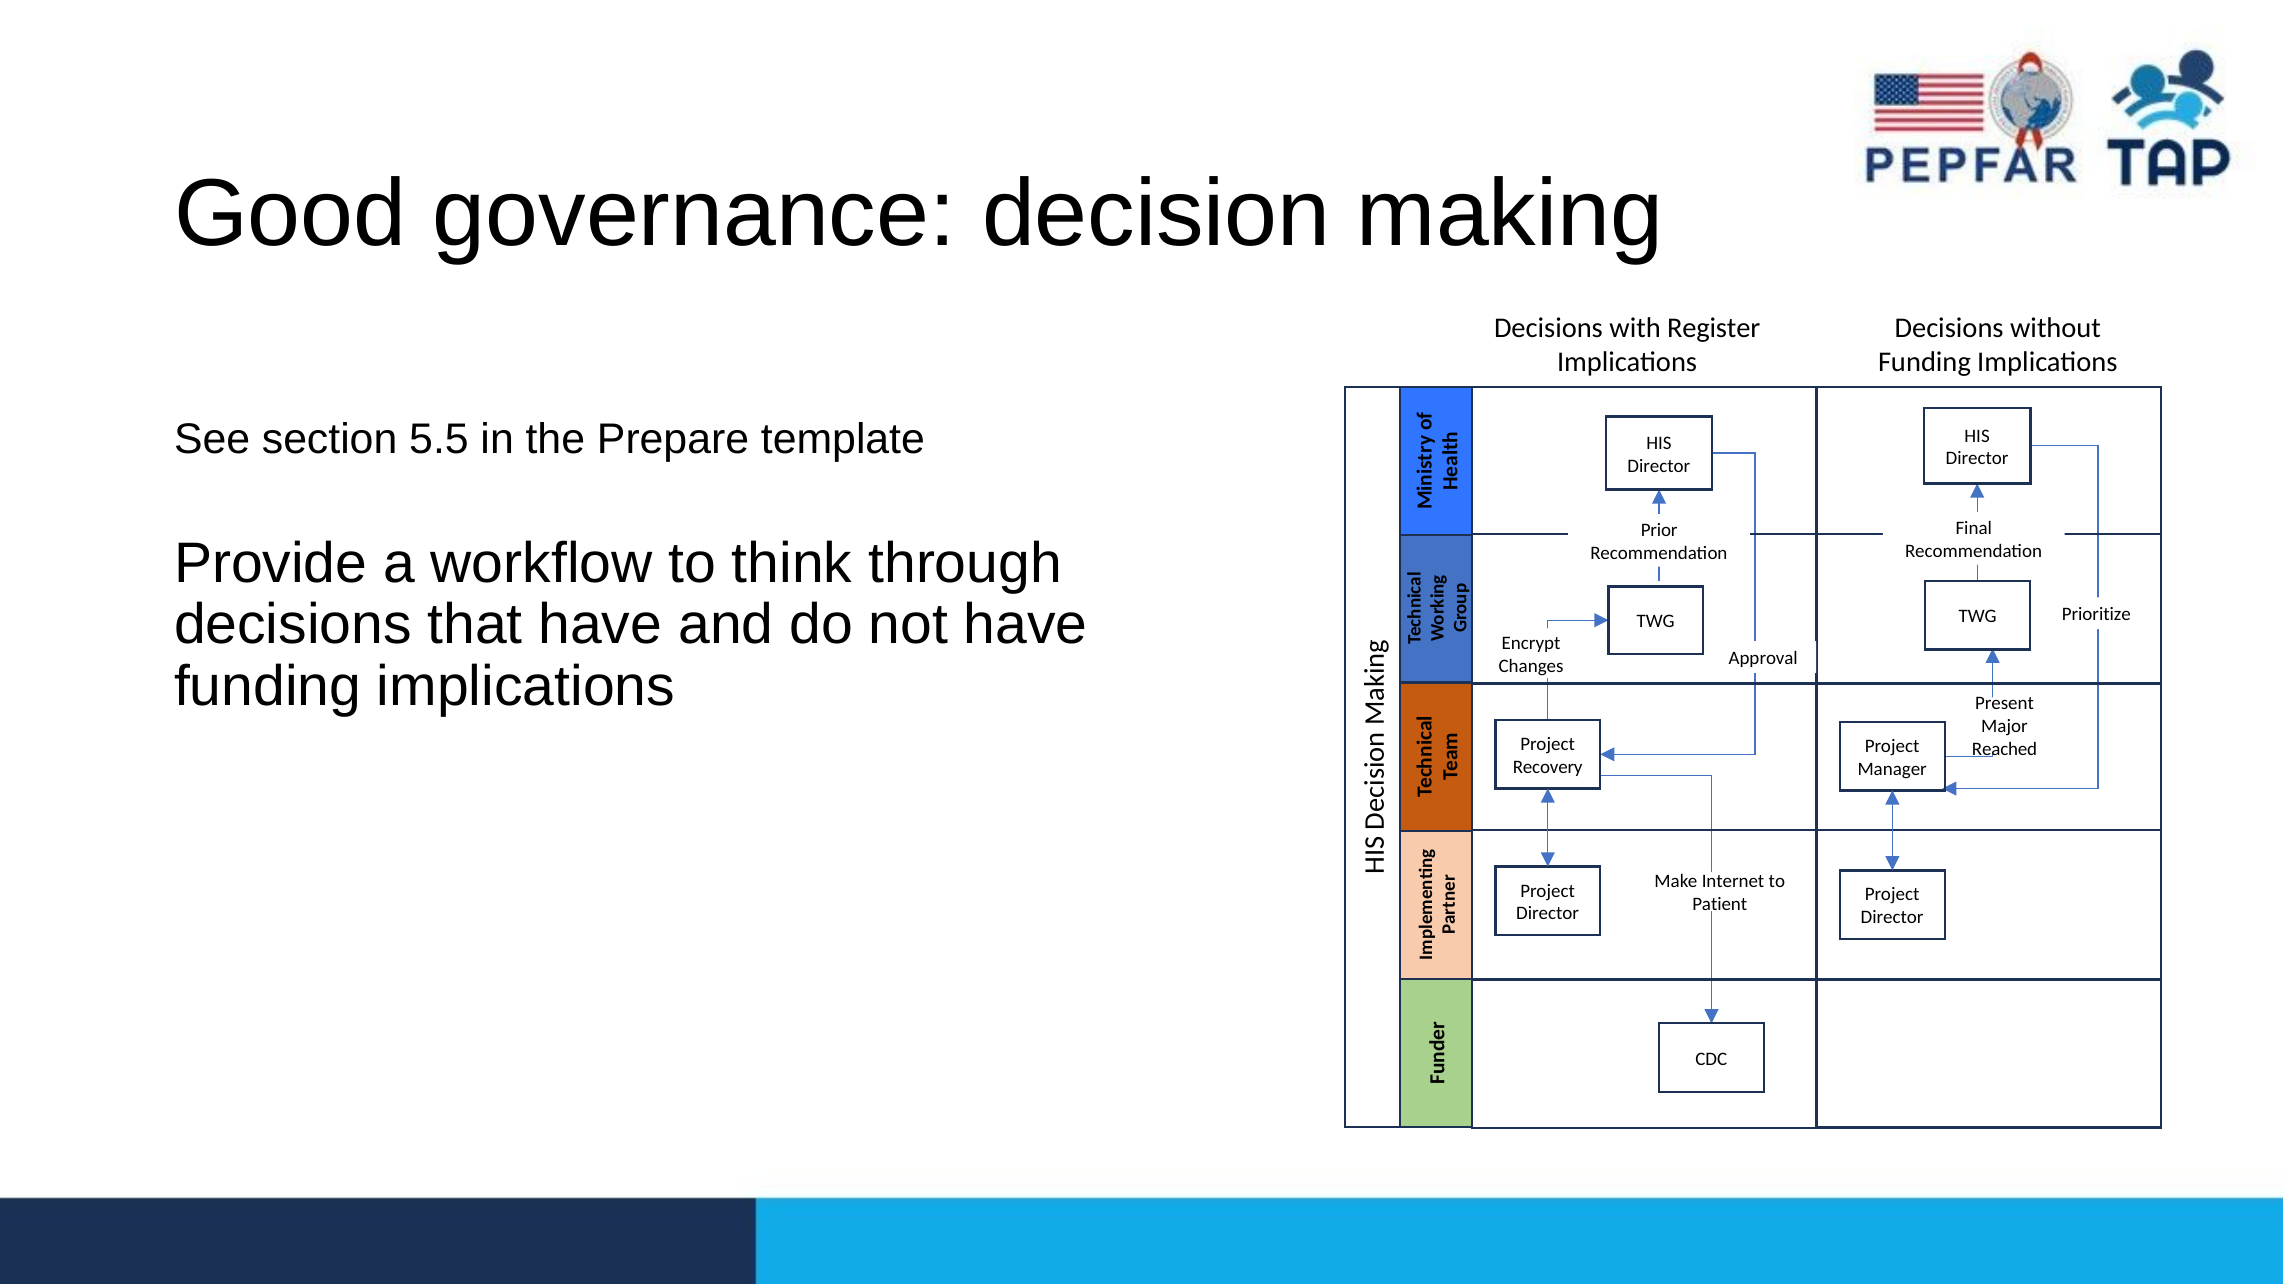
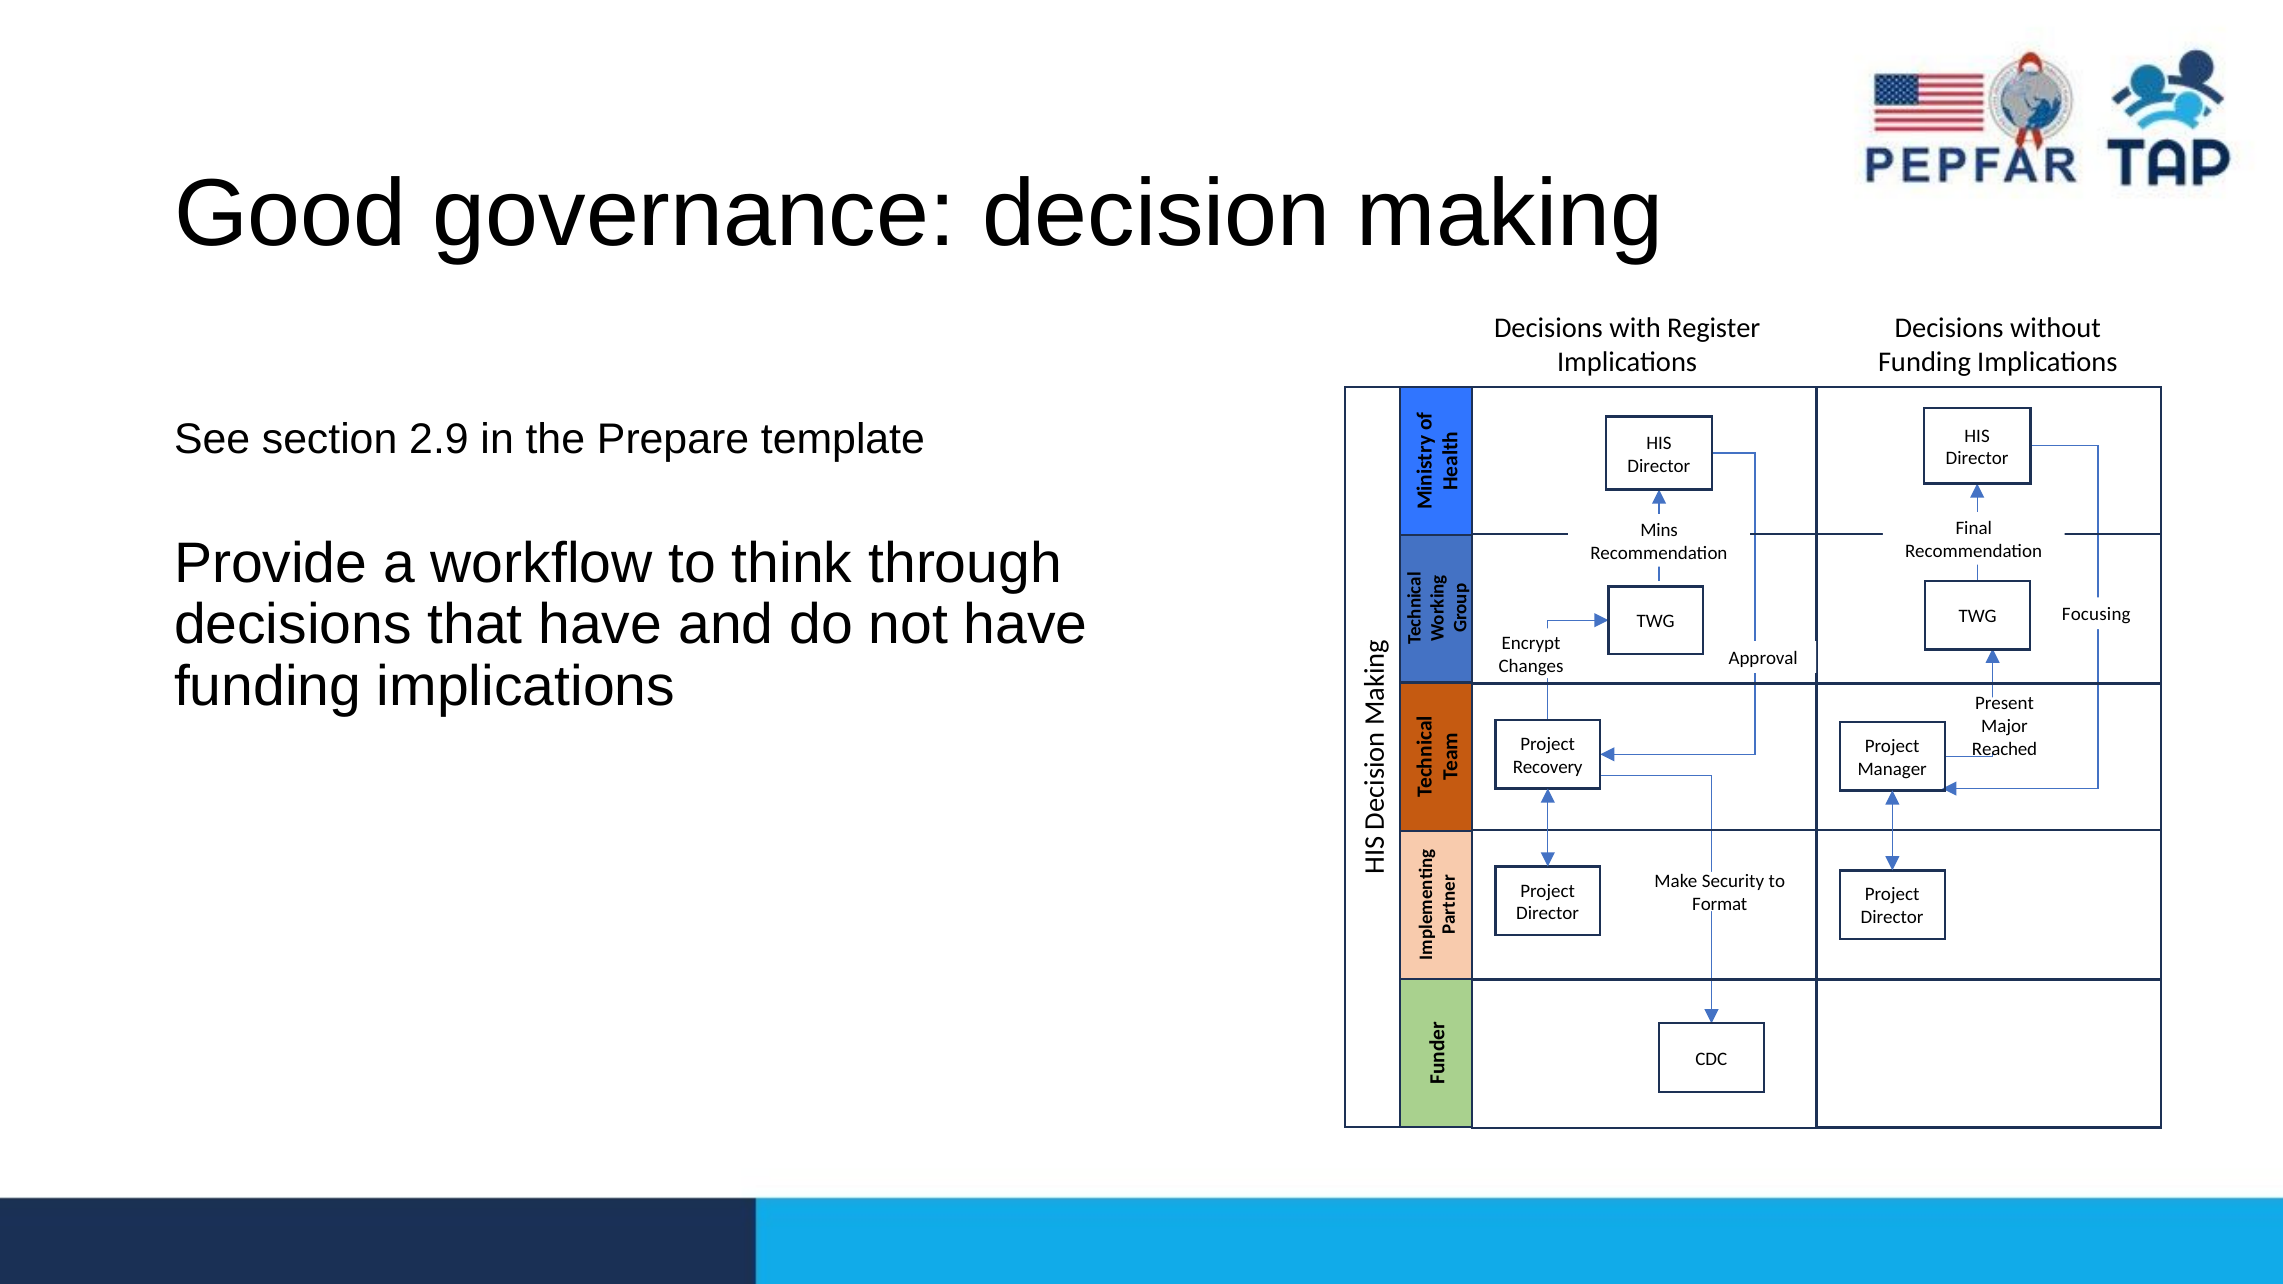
5.5: 5.5 -> 2.9
Prior: Prior -> Mins
Prioritize: Prioritize -> Focusing
Internet: Internet -> Security
Patient: Patient -> Format
